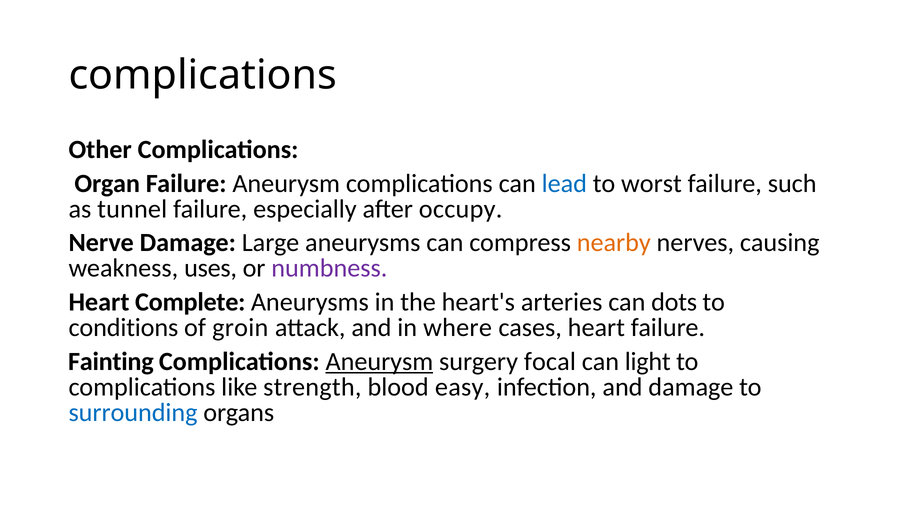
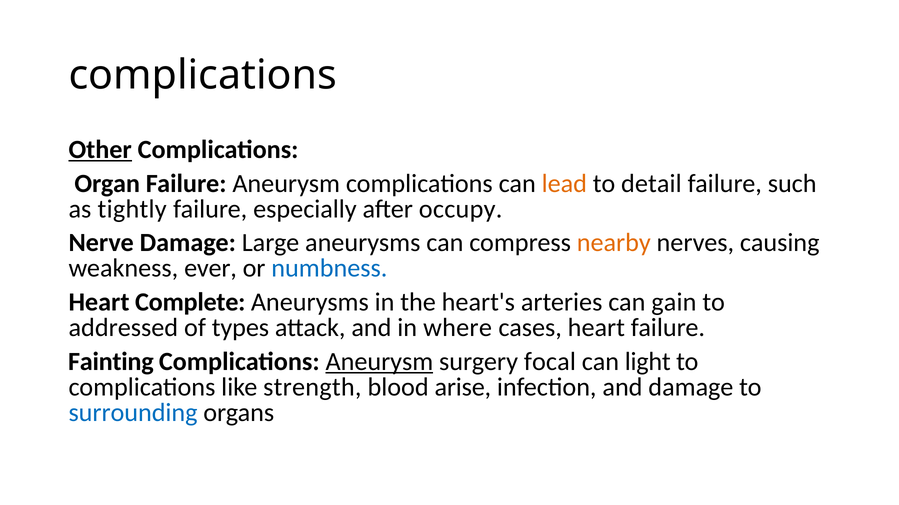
Other underline: none -> present
lead colour: blue -> orange
worst: worst -> detail
tunnel: tunnel -> tightly
uses: uses -> ever
numbness colour: purple -> blue
dots: dots -> gain
conditions: conditions -> addressed
groin: groin -> types
easy: easy -> arise
